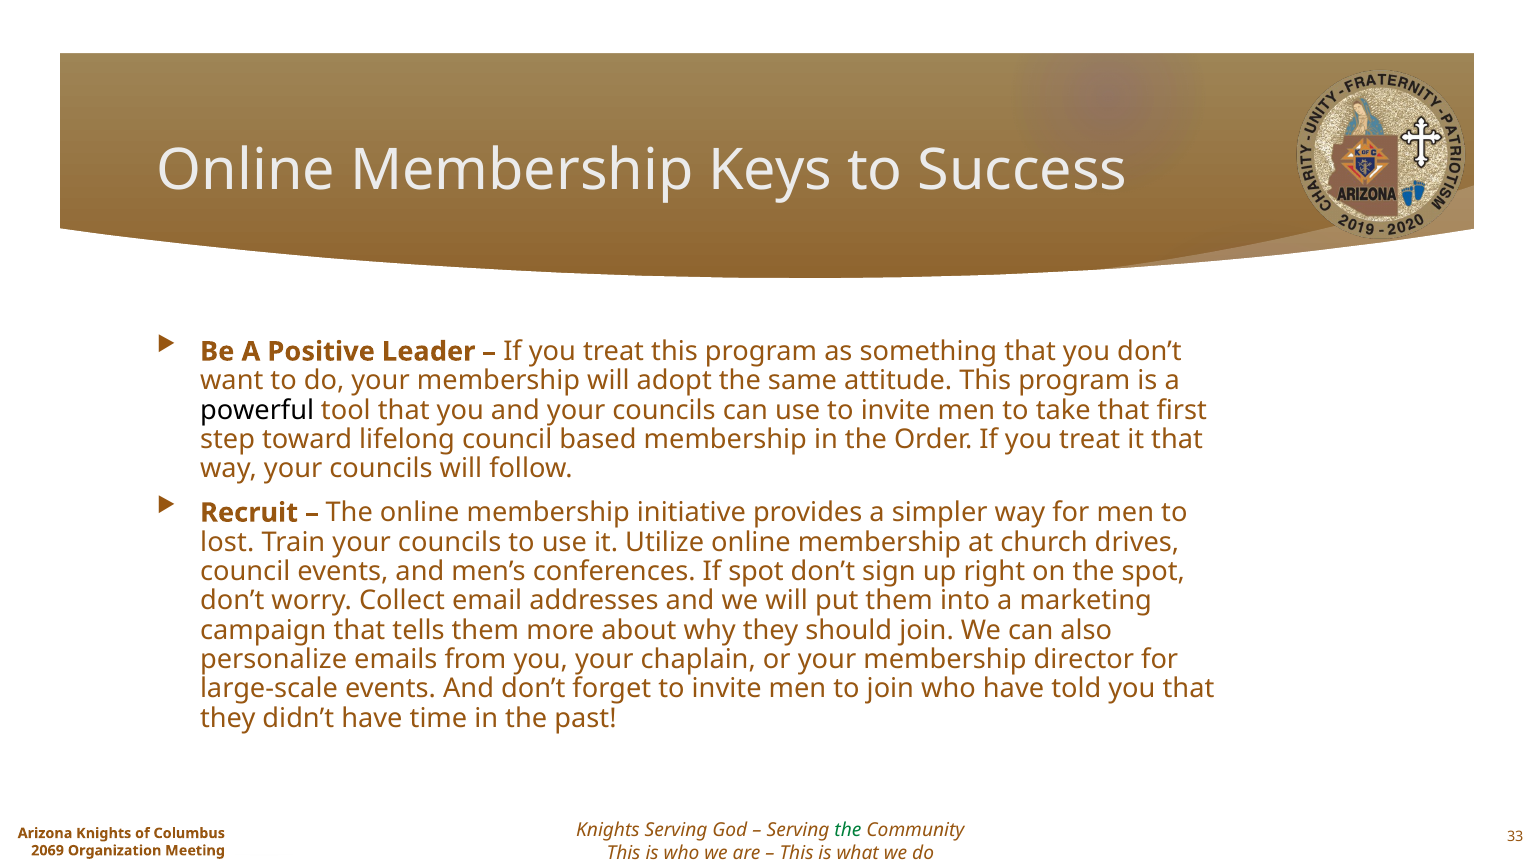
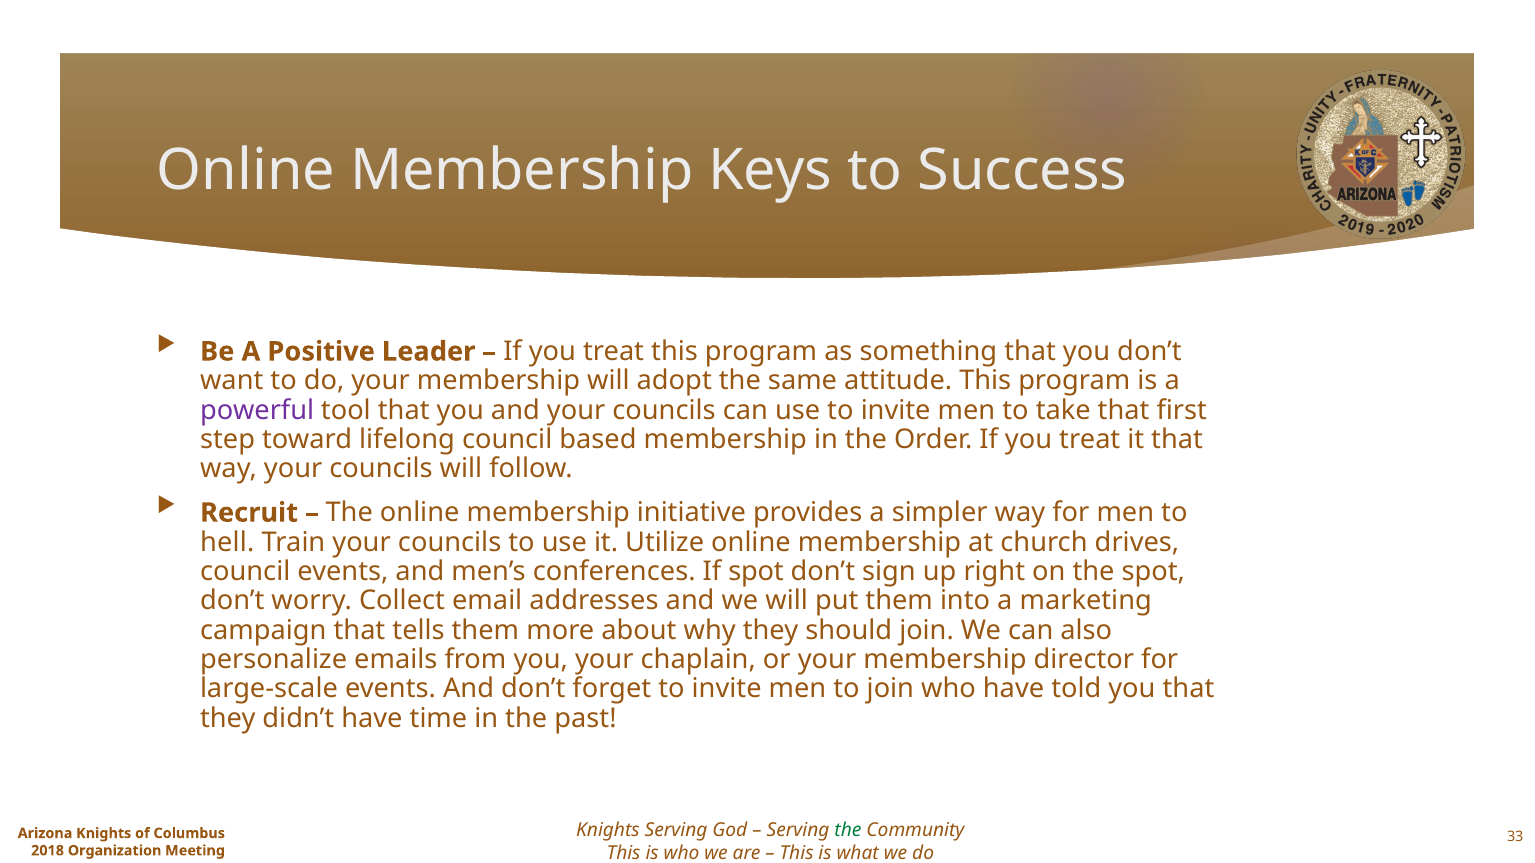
powerful colour: black -> purple
lost: lost -> hell
2069: 2069 -> 2018
